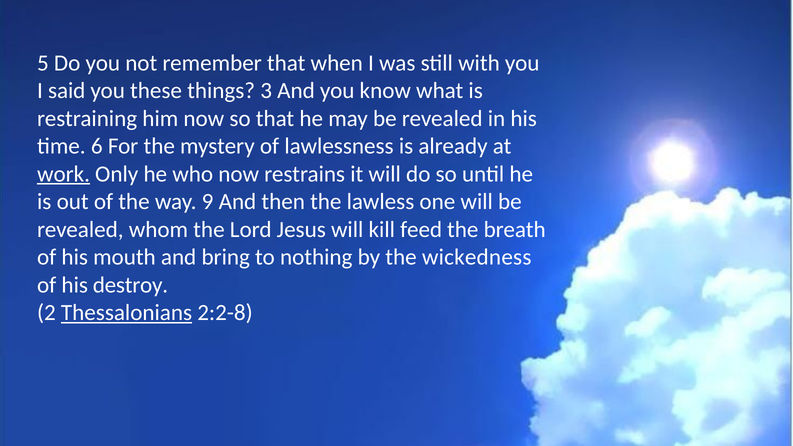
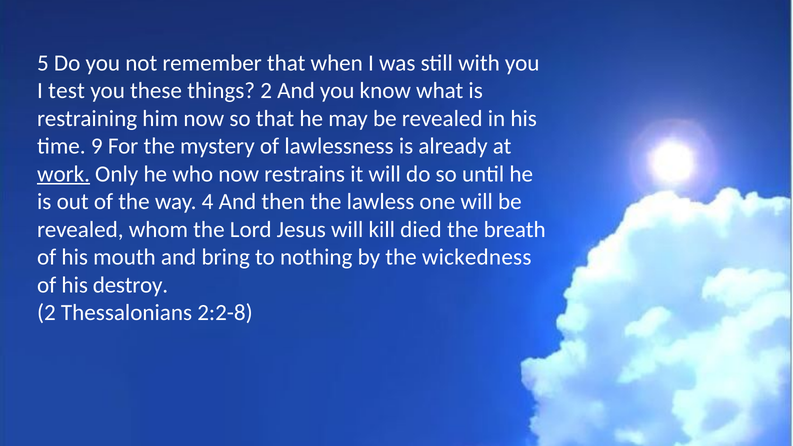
said: said -> test
things 3: 3 -> 2
6: 6 -> 9
9: 9 -> 4
feed: feed -> died
Thessalonians underline: present -> none
